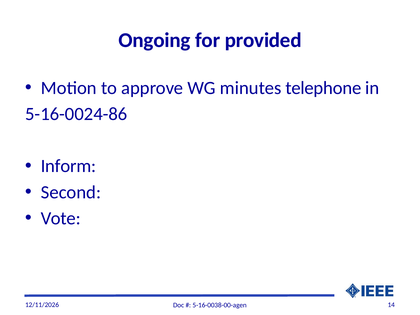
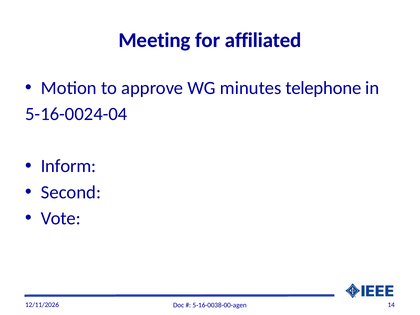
Ongoing: Ongoing -> Meeting
provided: provided -> affiliated
5-16-0024-86: 5-16-0024-86 -> 5-16-0024-04
